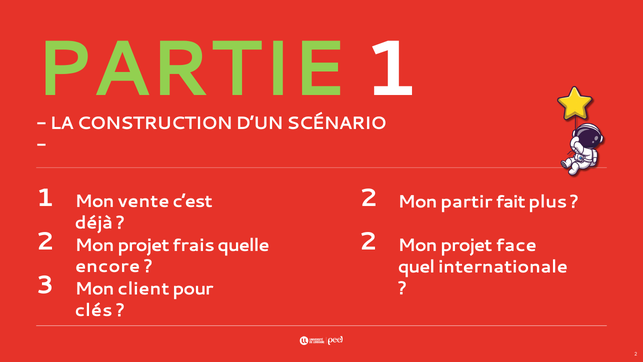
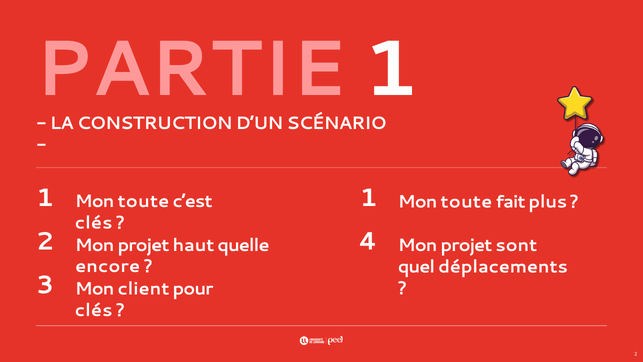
PARTIE colour: light green -> pink
2 at (368, 198): 2 -> 1
vente at (143, 201): vente -> toute
partir at (467, 202): partir -> toute
déjà at (94, 223): déjà -> clés
2 at (368, 241): 2 -> 4
frais: frais -> haut
face: face -> sont
internationale: internationale -> déplacements
